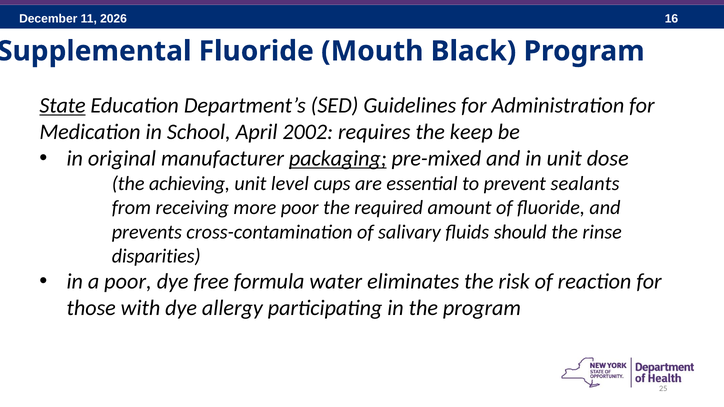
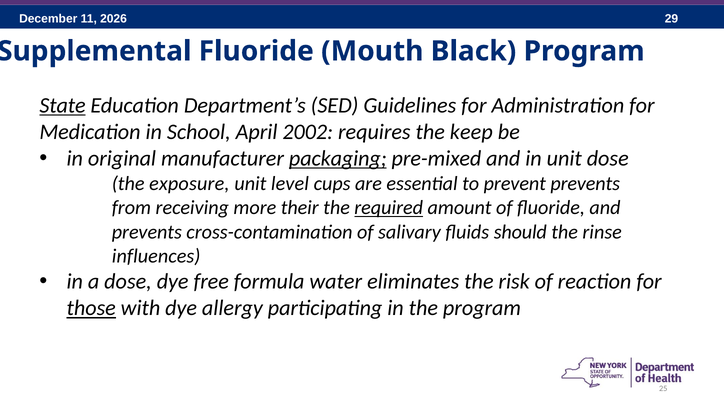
16: 16 -> 29
achieving: achieving -> exposure
prevent sealants: sealants -> prevents
more poor: poor -> their
required underline: none -> present
disparities: disparities -> influences
a poor: poor -> dose
those underline: none -> present
